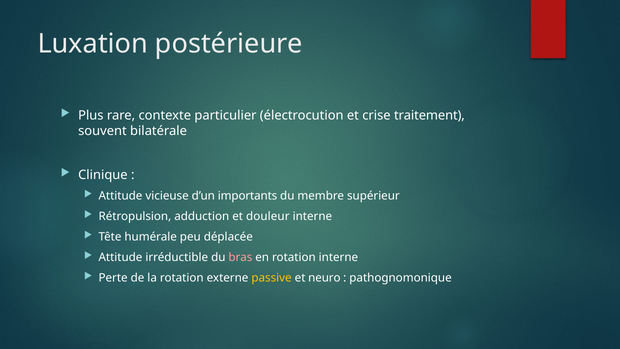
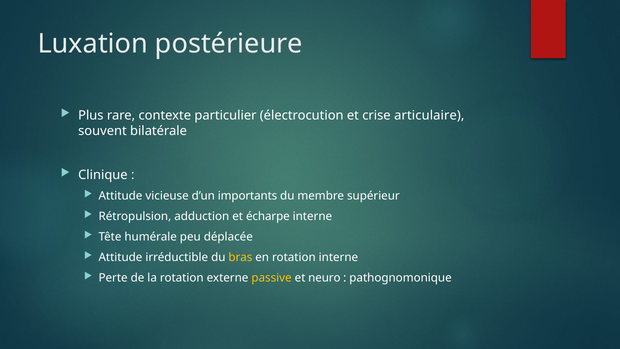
traitement: traitement -> articulaire
douleur: douleur -> écharpe
bras colour: pink -> yellow
